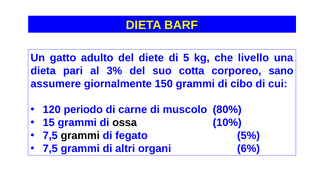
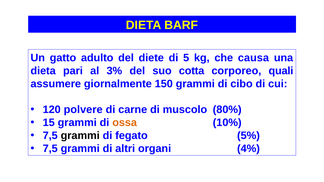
livello: livello -> causa
sano: sano -> quali
periodo: periodo -> polvere
ossa colour: black -> orange
6%: 6% -> 4%
